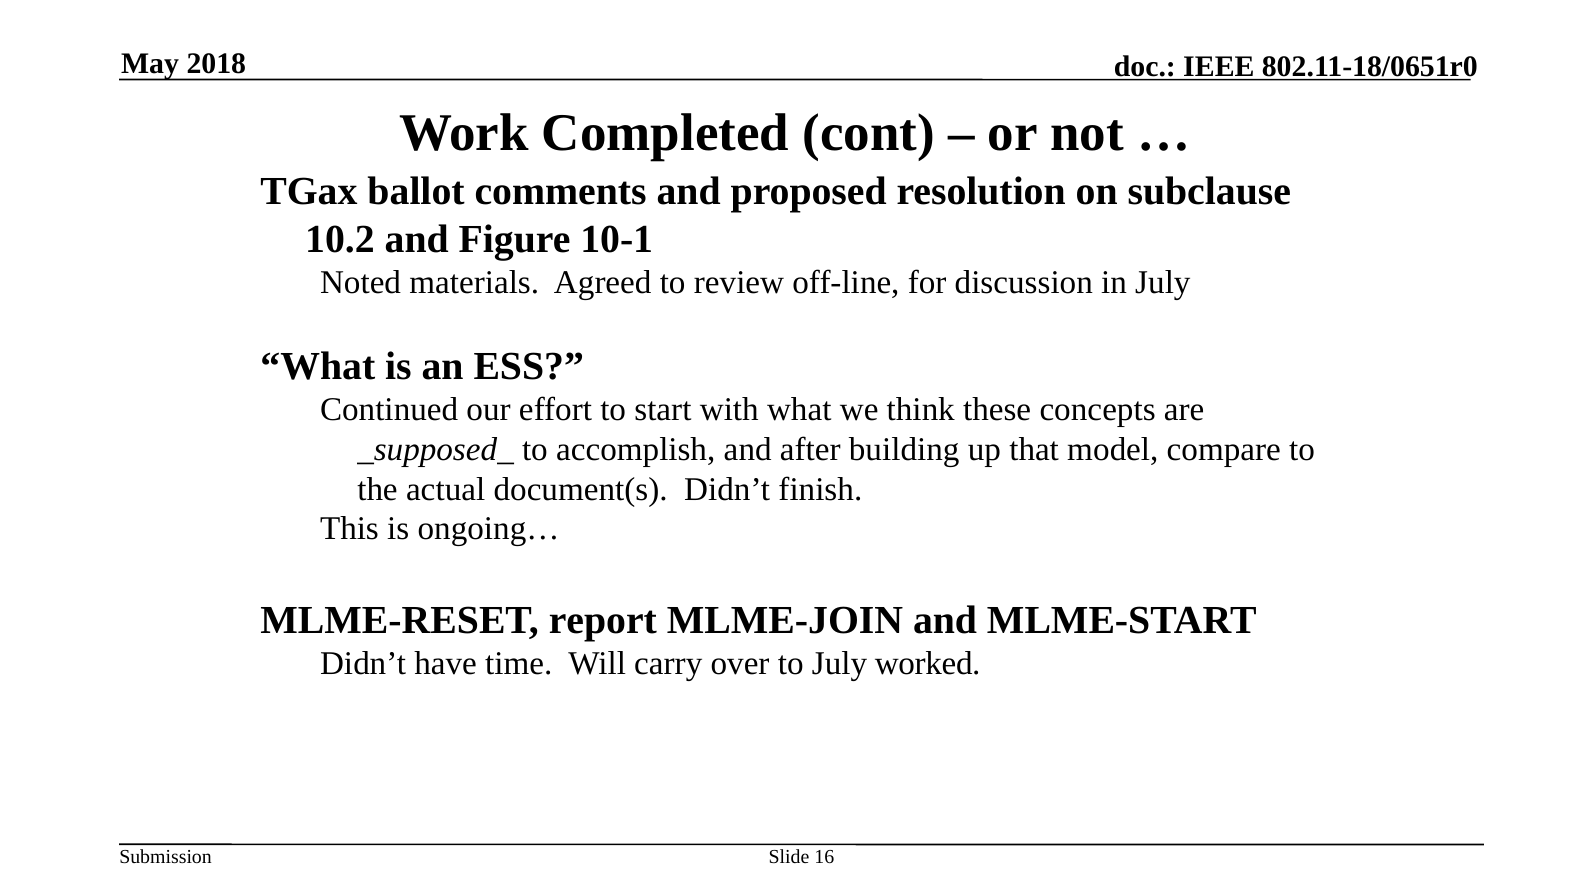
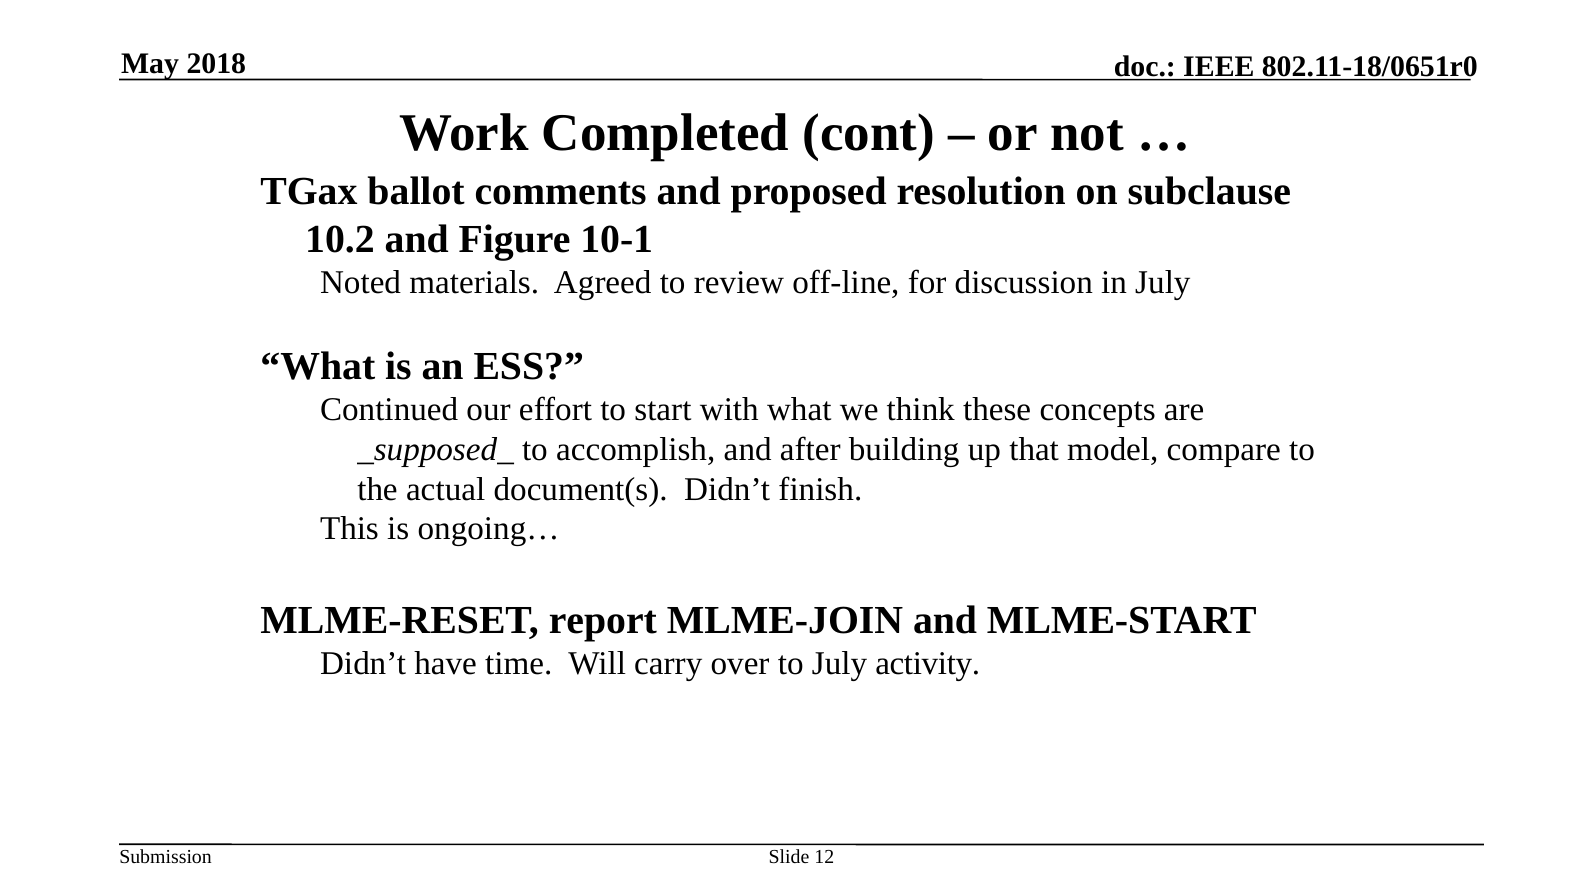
worked: worked -> activity
16: 16 -> 12
